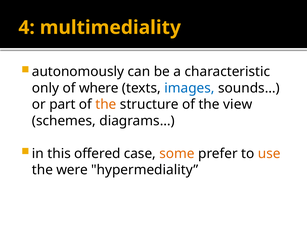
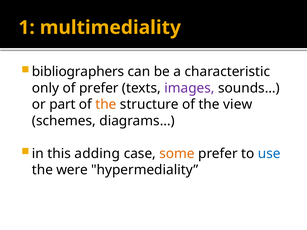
4: 4 -> 1
autonomously: autonomously -> bibliographers
of where: where -> prefer
images colour: blue -> purple
offered: offered -> adding
use colour: orange -> blue
